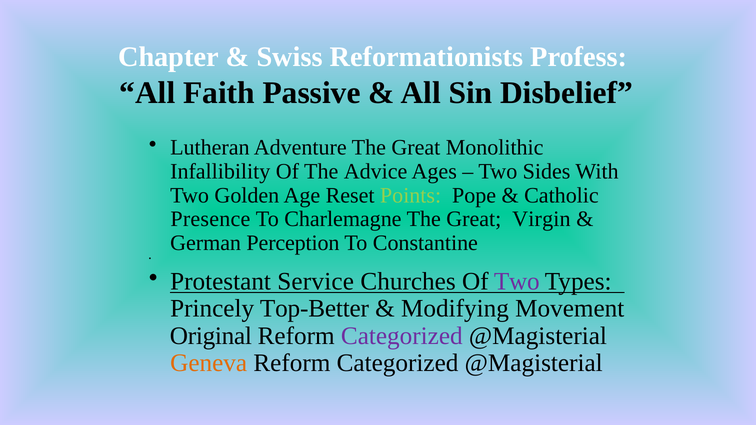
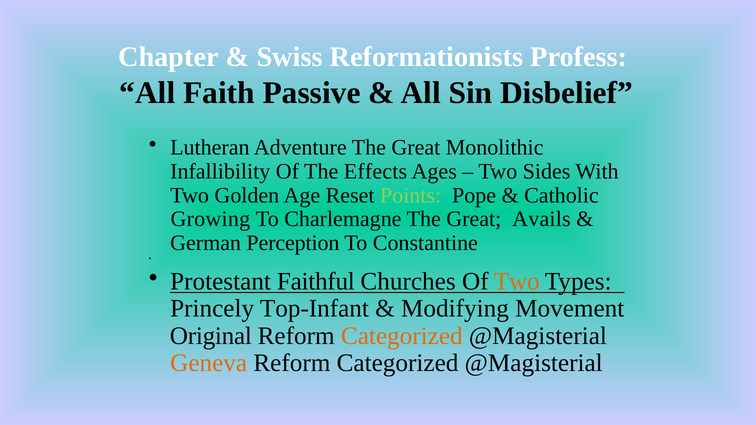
Advice: Advice -> Effects
Presence: Presence -> Growing
Virgin: Virgin -> Avails
Service: Service -> Faithful
Two at (517, 282) colour: purple -> orange
Top-Better: Top-Better -> Top-Infant
Categorized at (402, 336) colour: purple -> orange
